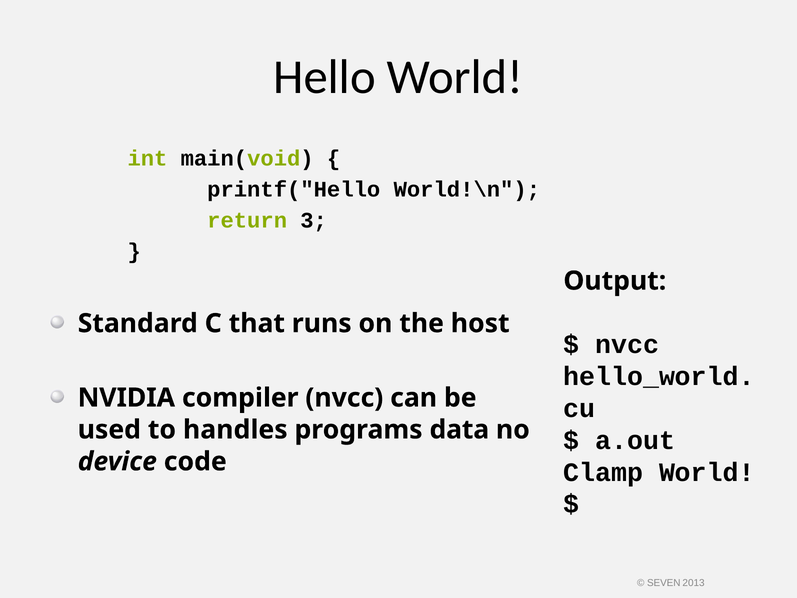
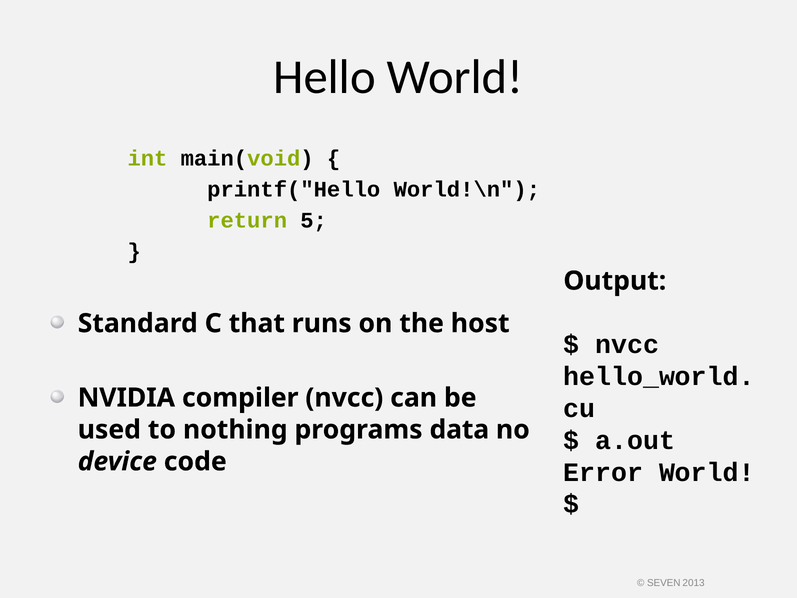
3: 3 -> 5
handles: handles -> nothing
Clamp: Clamp -> Error
